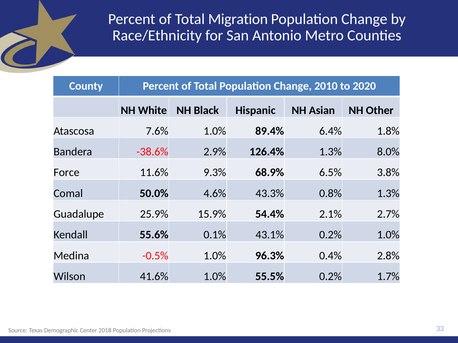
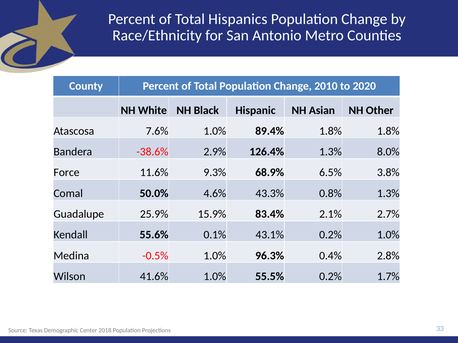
Migration: Migration -> Hispanics
89.4% 6.4%: 6.4% -> 1.8%
54.4%: 54.4% -> 83.4%
